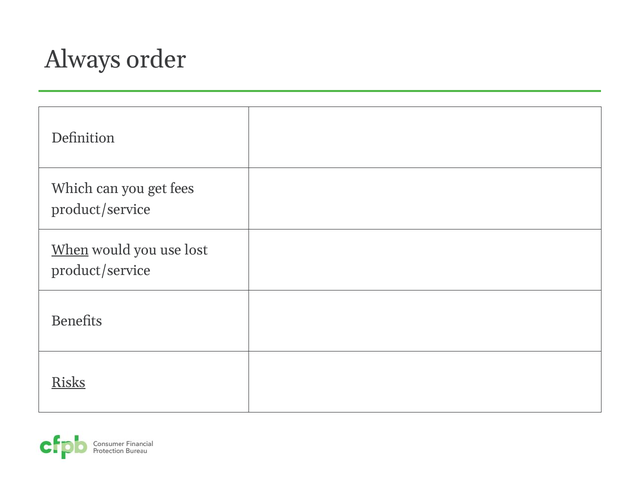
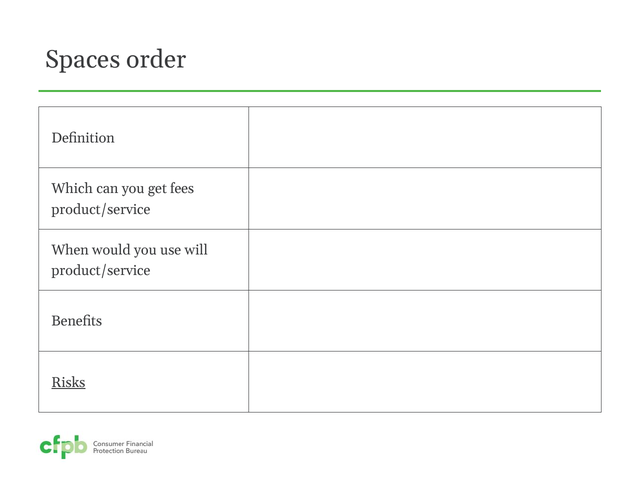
Always: Always -> Spaces
When underline: present -> none
lost: lost -> will
